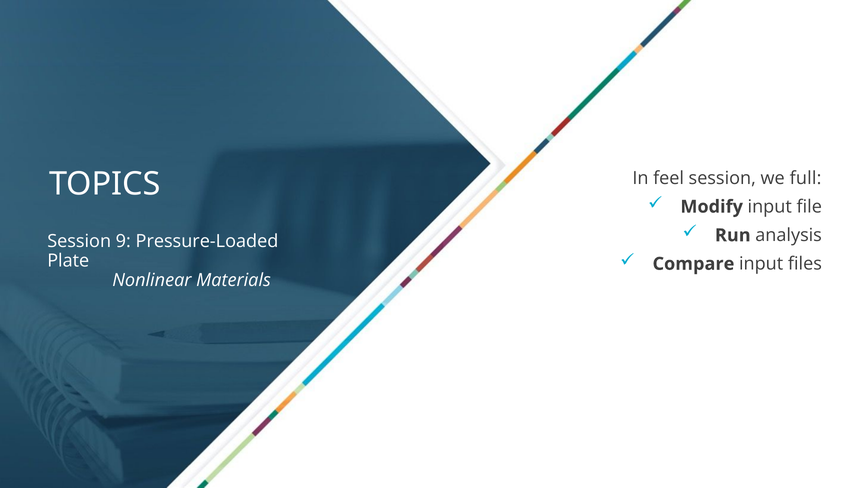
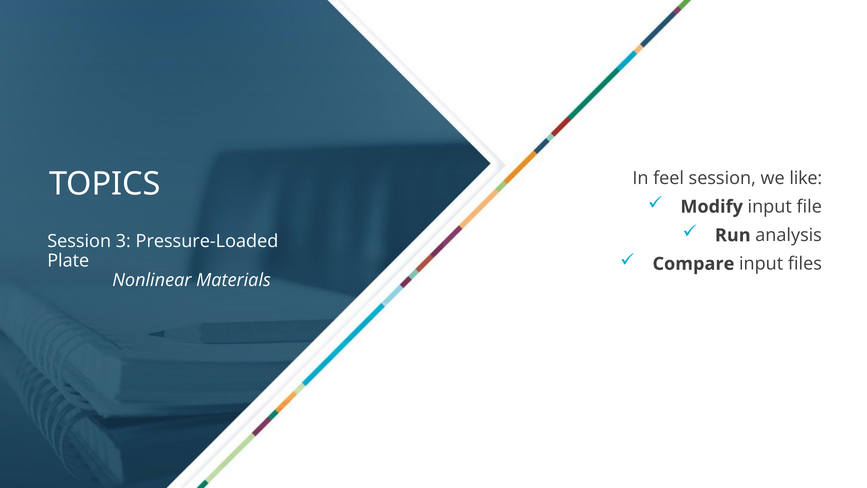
full: full -> like
9: 9 -> 3
